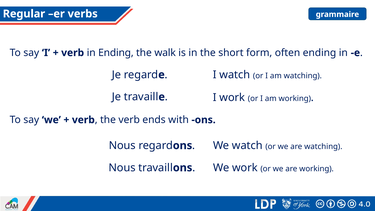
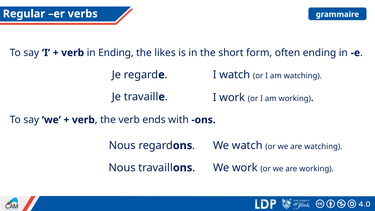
walk: walk -> likes
